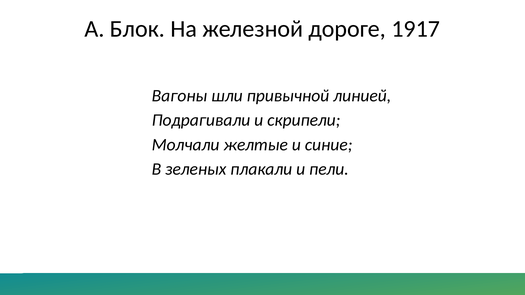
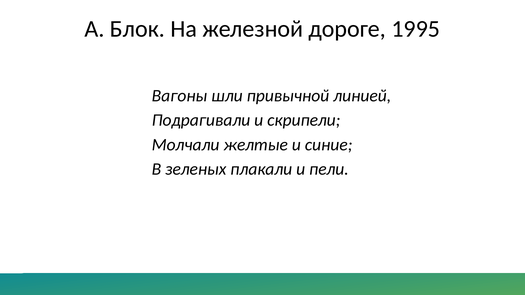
1917: 1917 -> 1995
